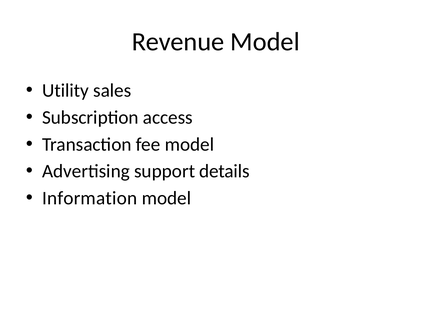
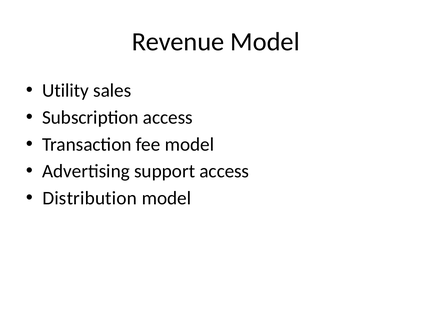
support details: details -> access
Information: Information -> Distribution
